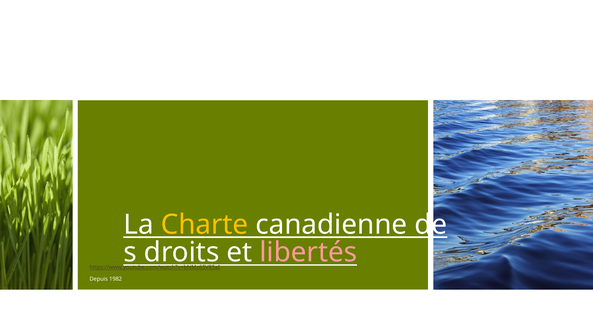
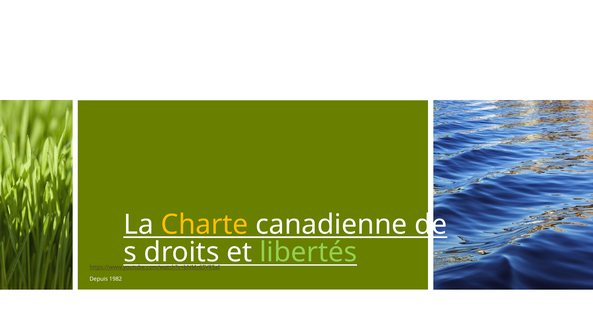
libertés colour: pink -> light green
